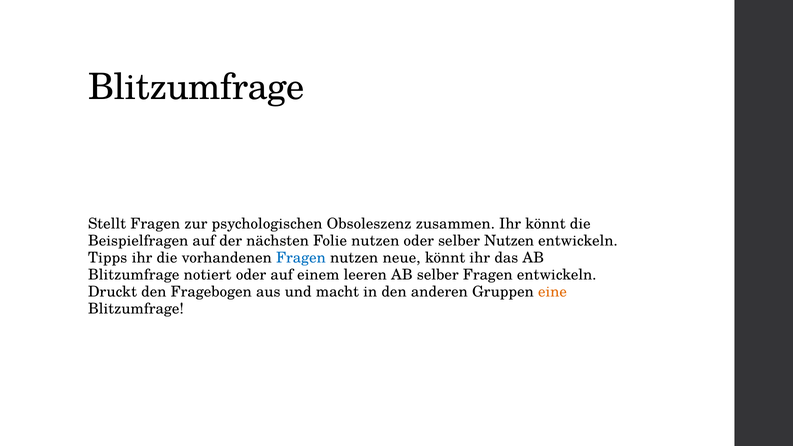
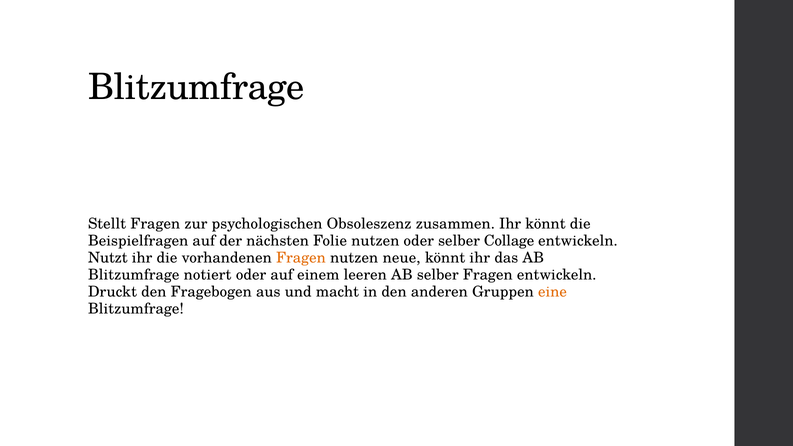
selber Nutzen: Nutzen -> Collage
Tipps: Tipps -> Nutzt
Fragen at (301, 258) colour: blue -> orange
